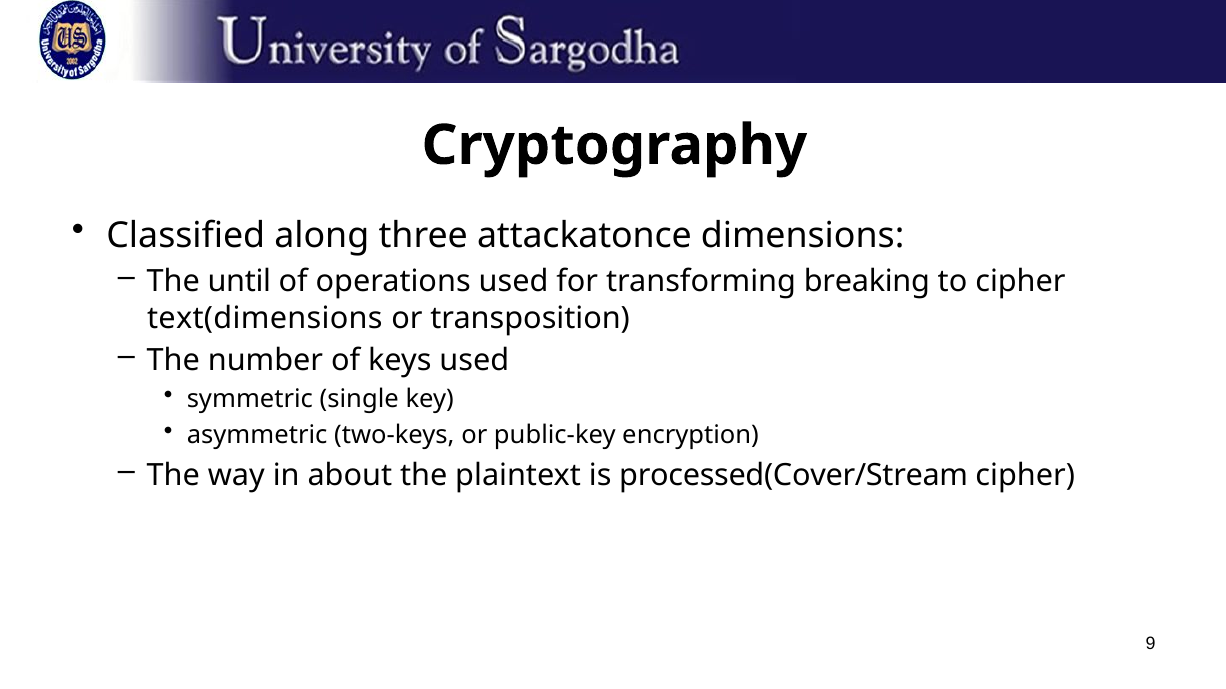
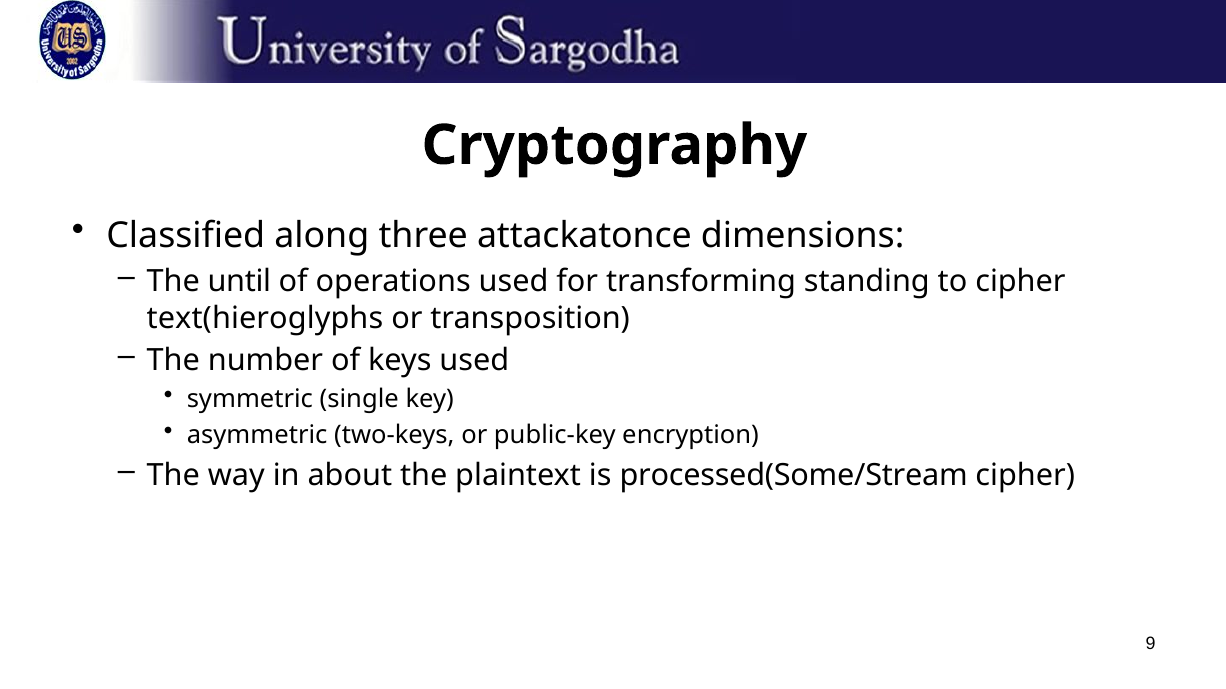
breaking: breaking -> standing
text(dimensions: text(dimensions -> text(hieroglyphs
processed(Cover/Stream: processed(Cover/Stream -> processed(Some/Stream
